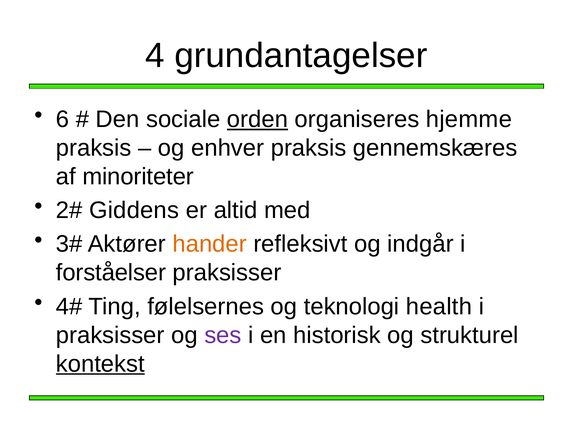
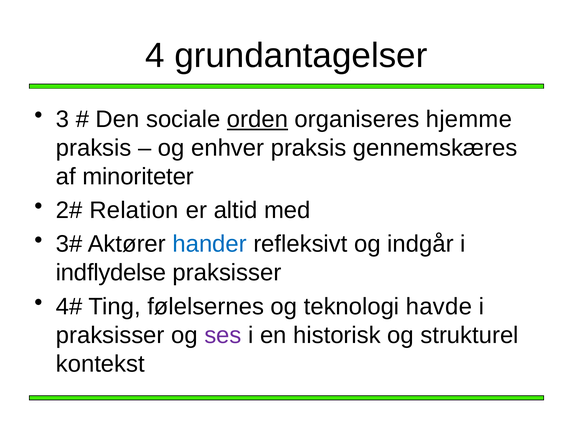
6: 6 -> 3
Giddens: Giddens -> Relation
hander colour: orange -> blue
forståelser: forståelser -> indflydelse
health: health -> havde
kontekst underline: present -> none
